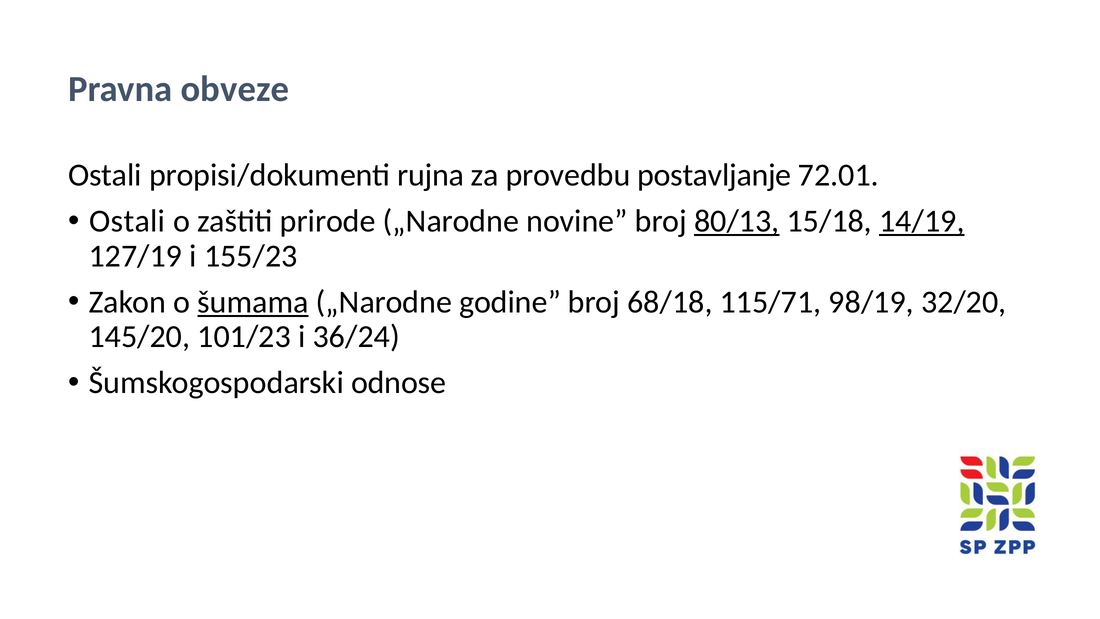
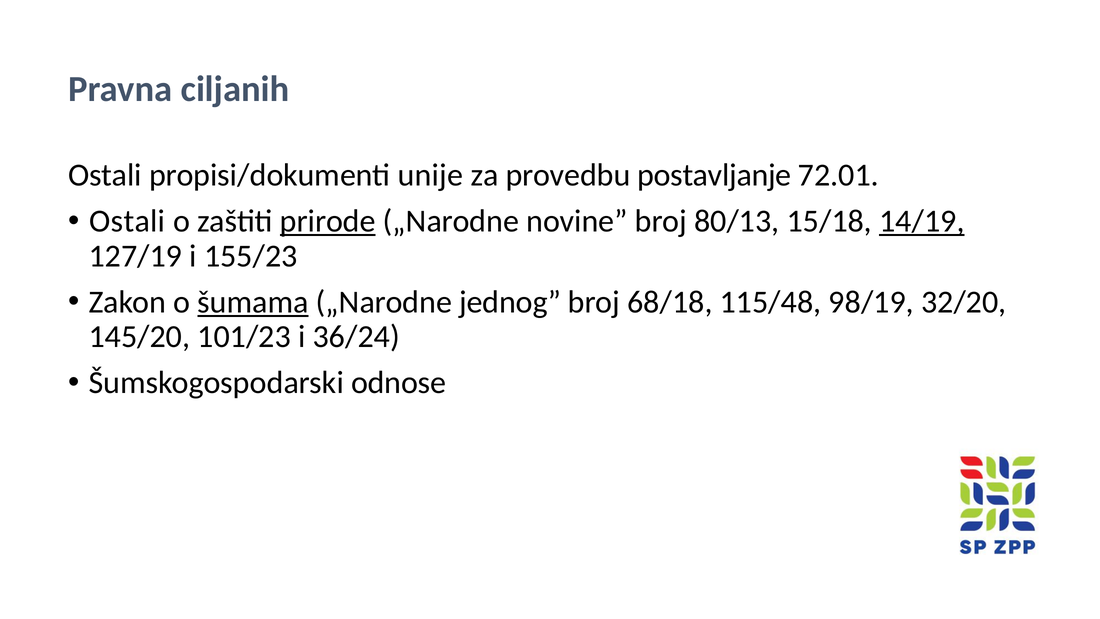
obveze: obveze -> ciljanih
rujna: rujna -> unije
prirode underline: none -> present
80/13 underline: present -> none
godine: godine -> jednog
115/71: 115/71 -> 115/48
